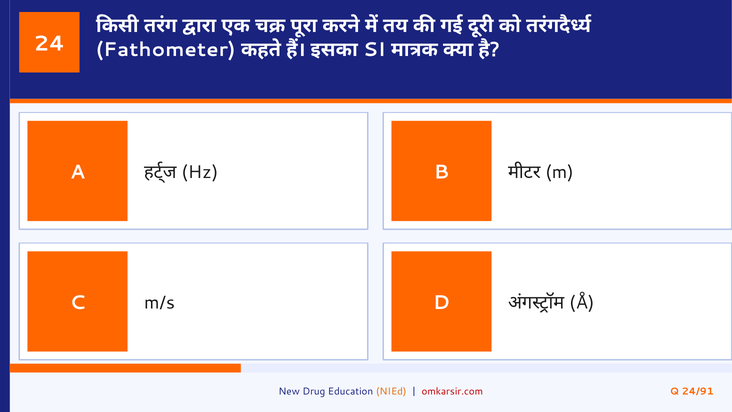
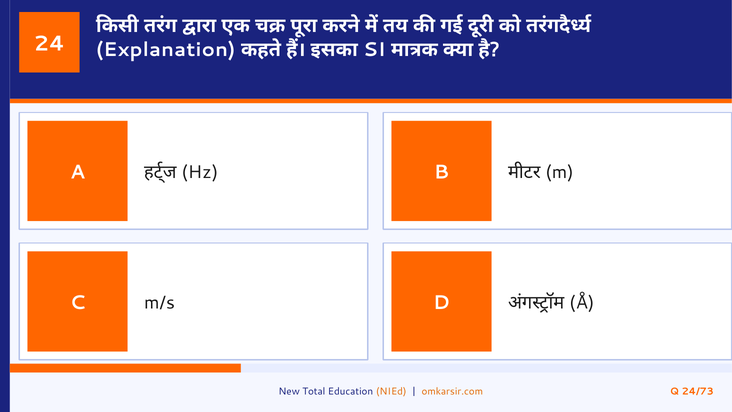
Fathometer: Fathometer -> Explanation
Drug: Drug -> Total
omkarsir.com colour: red -> orange
24/91: 24/91 -> 24/73
